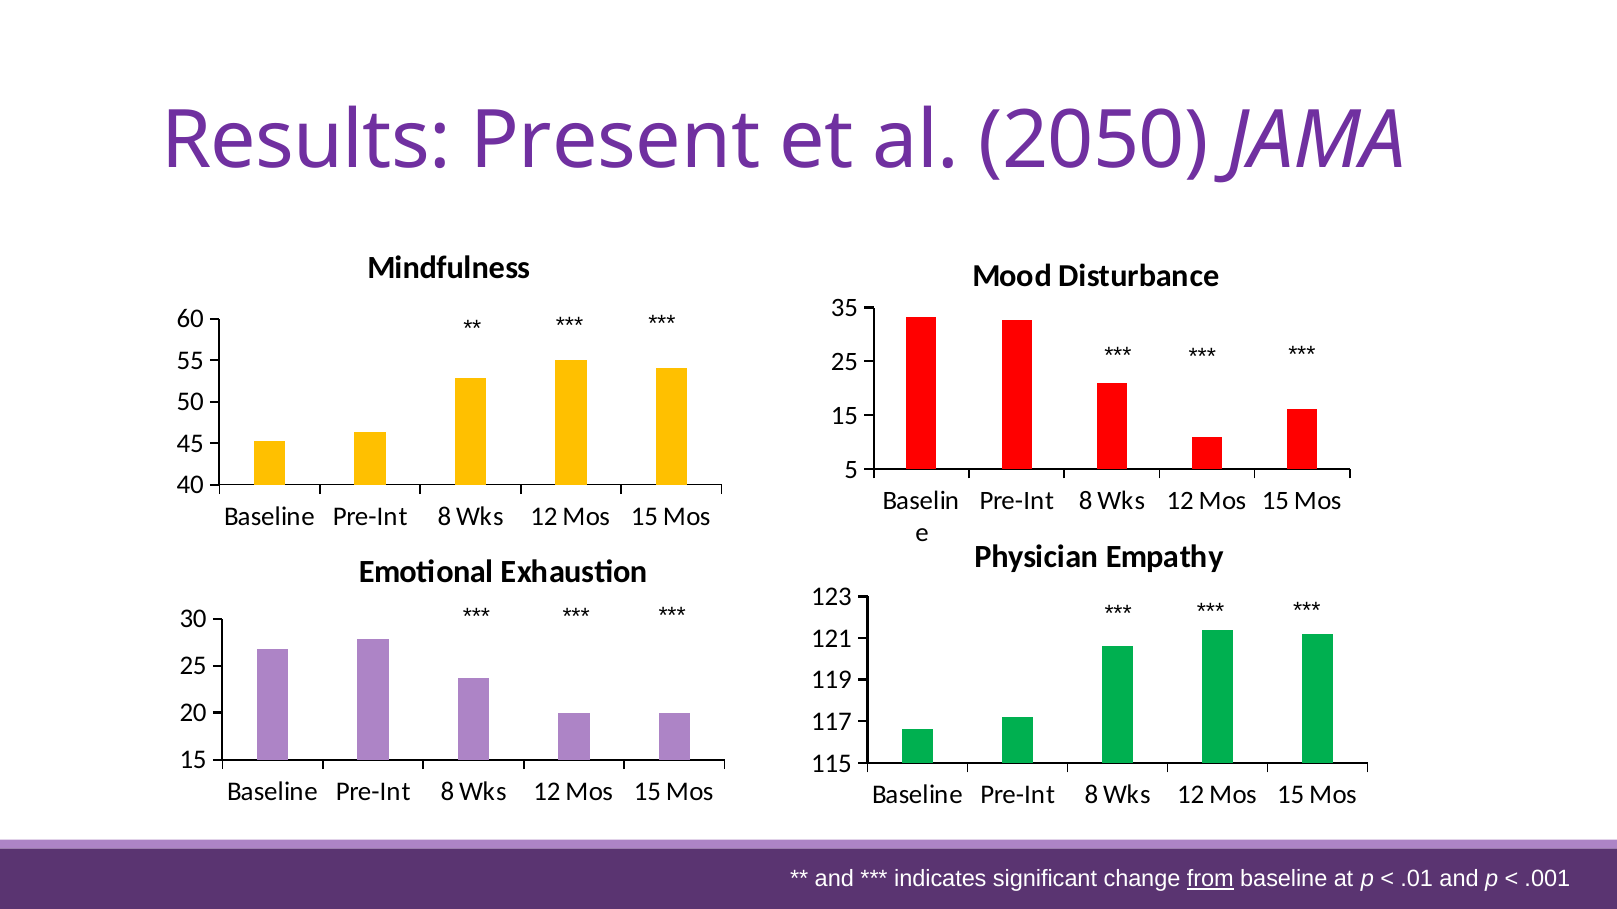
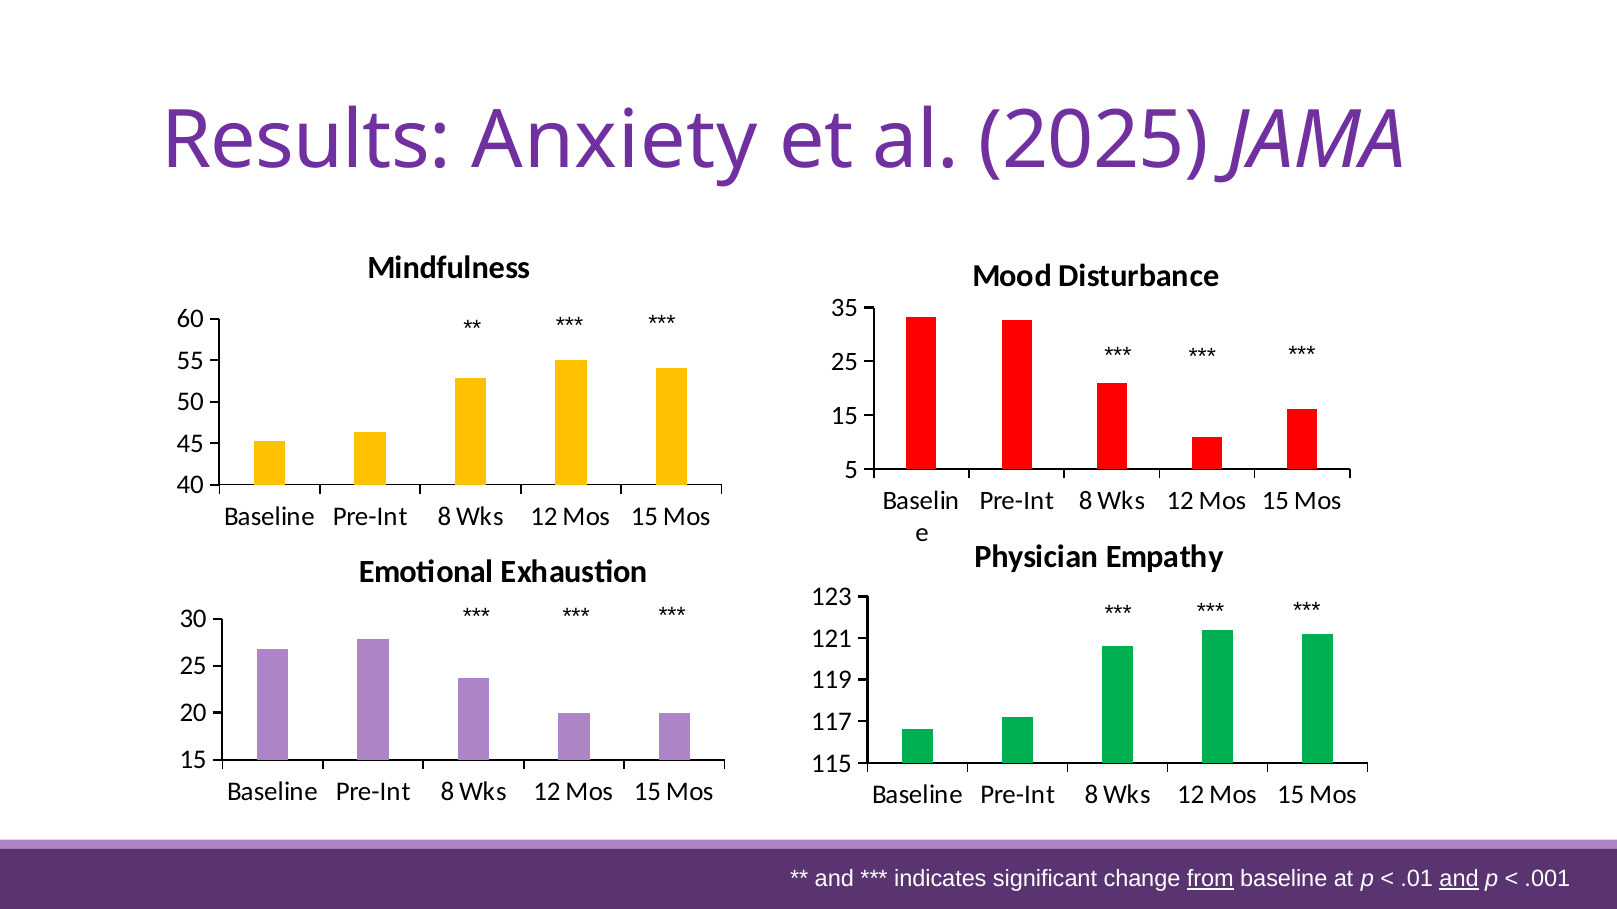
Present: Present -> Anxiety
2050: 2050 -> 2025
and at (1459, 879) underline: none -> present
